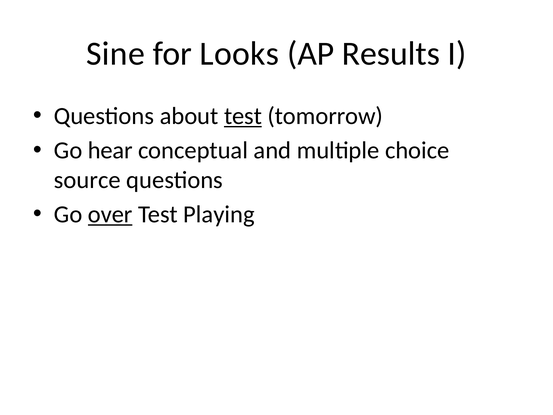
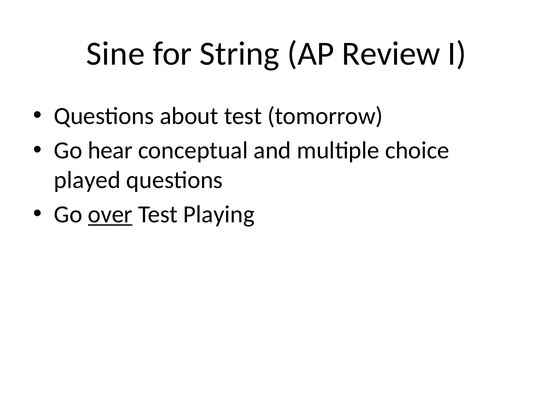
Looks: Looks -> String
Results: Results -> Review
test at (243, 116) underline: present -> none
source: source -> played
